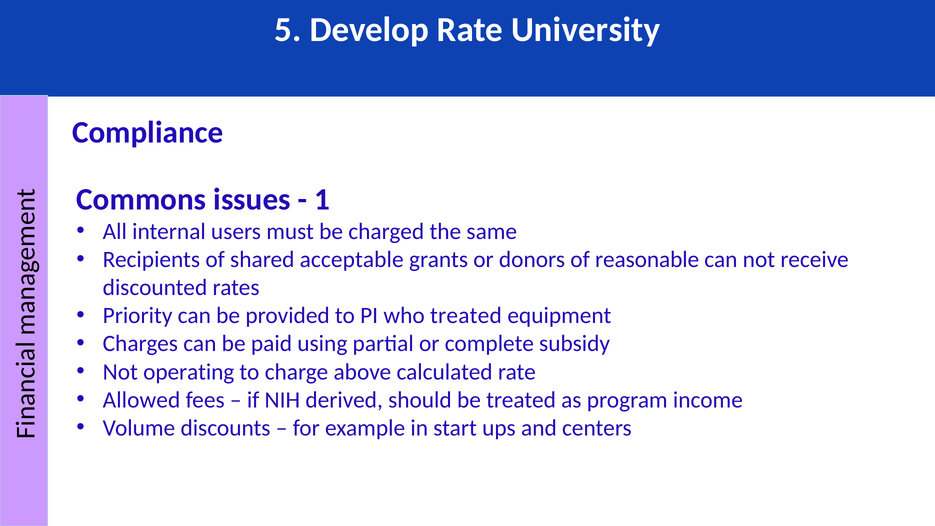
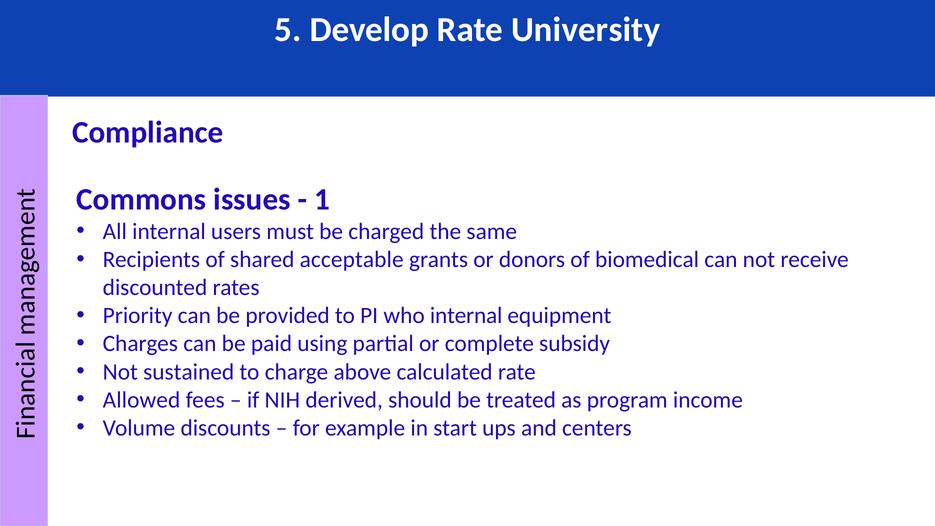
reasonable: reasonable -> biomedical
who treated: treated -> internal
operating: operating -> sustained
